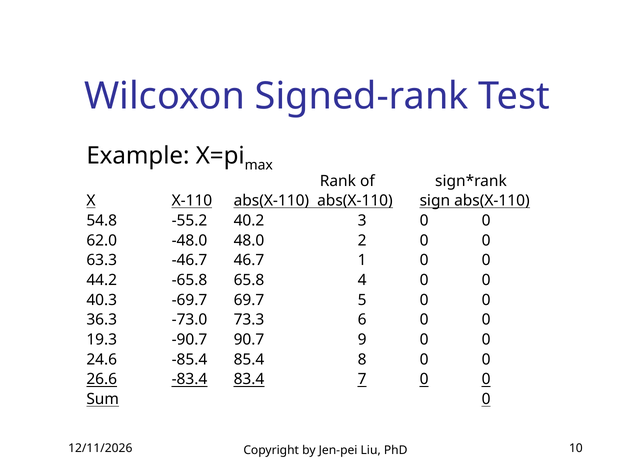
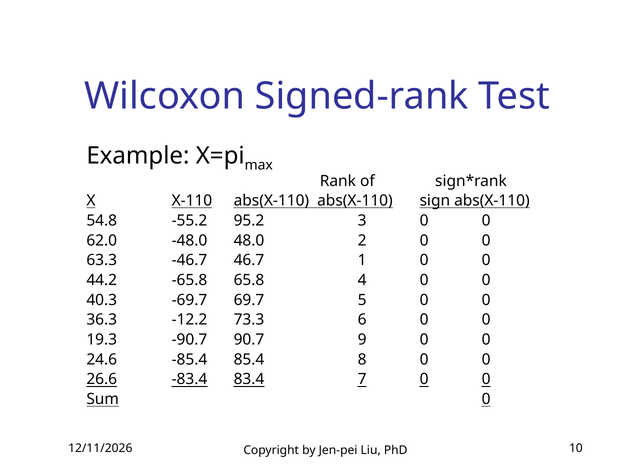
40.2: 40.2 -> 95.2
-73.0: -73.0 -> -12.2
